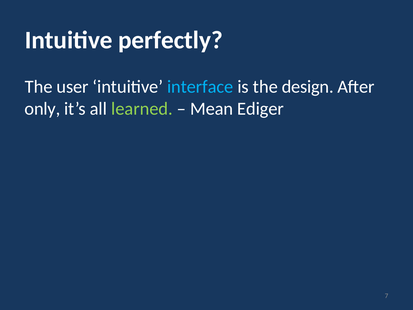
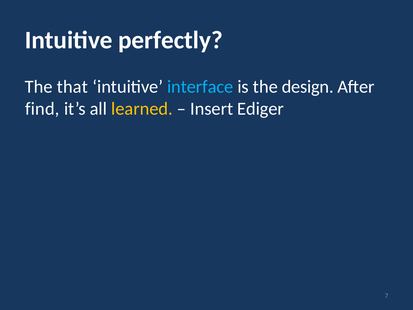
user: user -> that
only: only -> find
learned colour: light green -> yellow
Mean: Mean -> Insert
